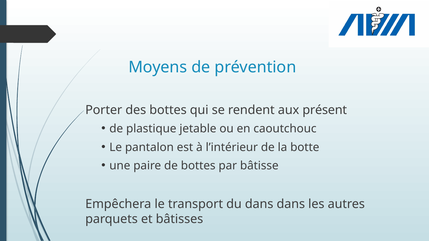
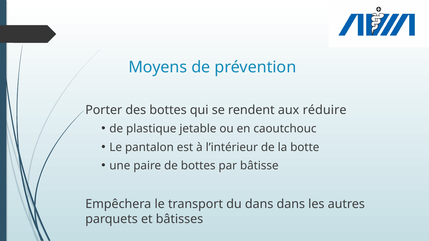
présent: présent -> réduire
